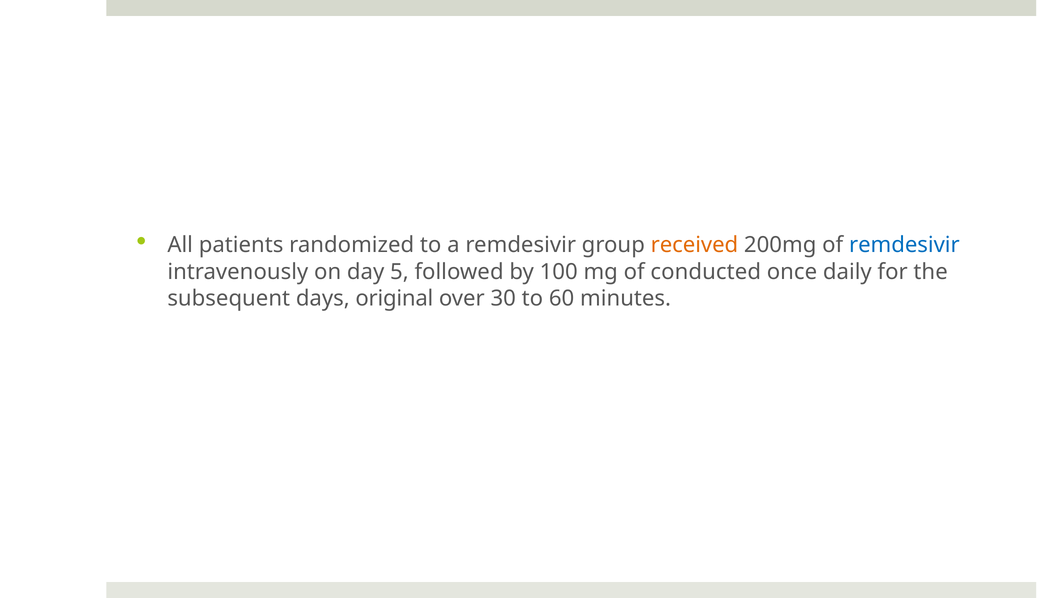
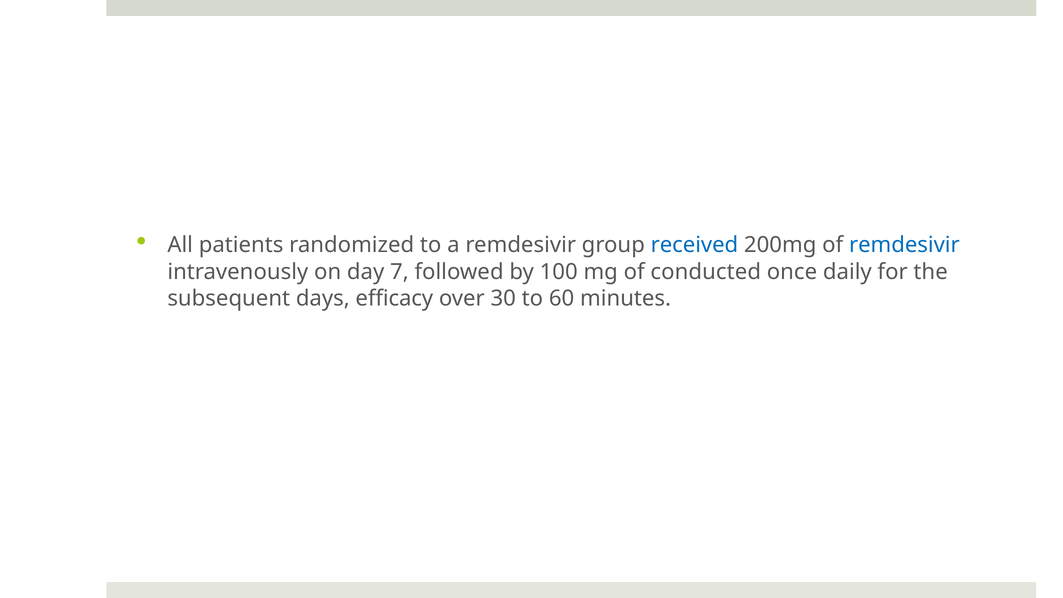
received colour: orange -> blue
5: 5 -> 7
original: original -> efficacy
